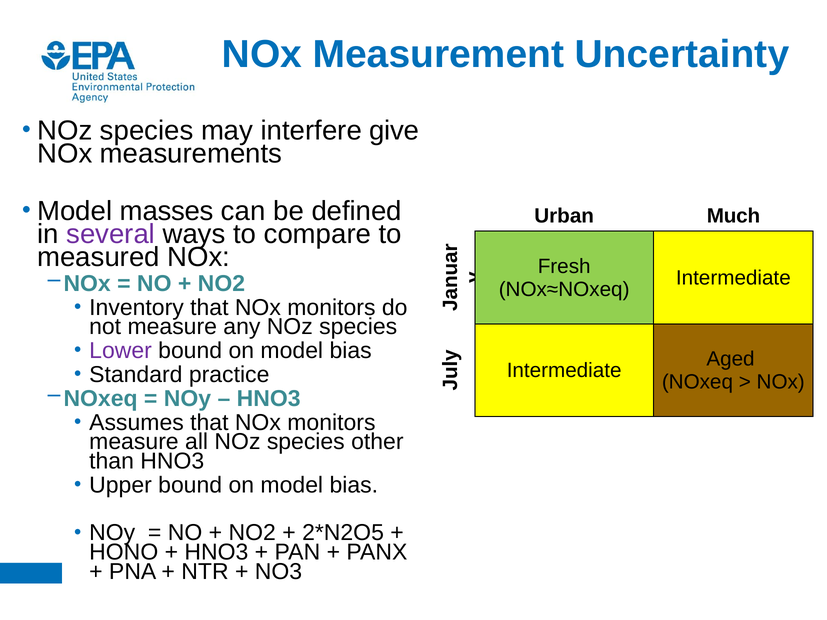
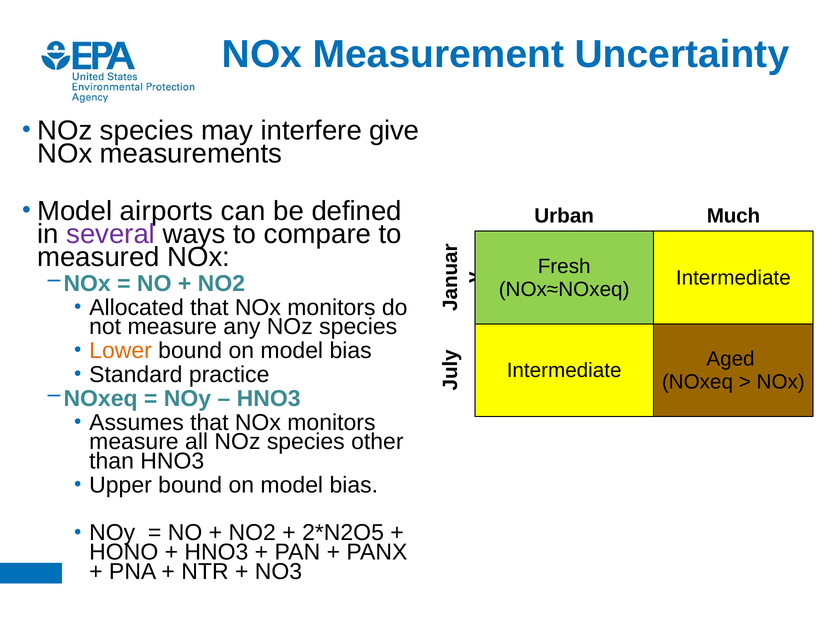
masses: masses -> airports
Inventory: Inventory -> Allocated
Lower colour: purple -> orange
